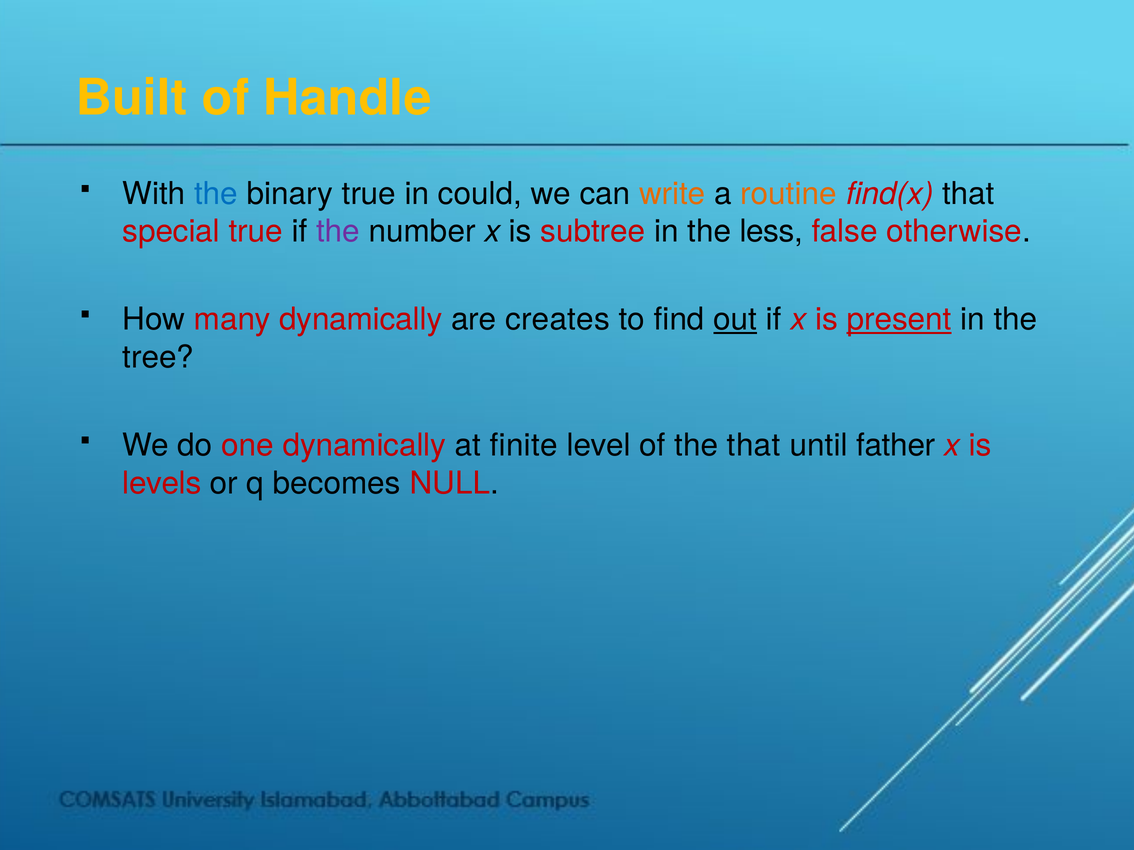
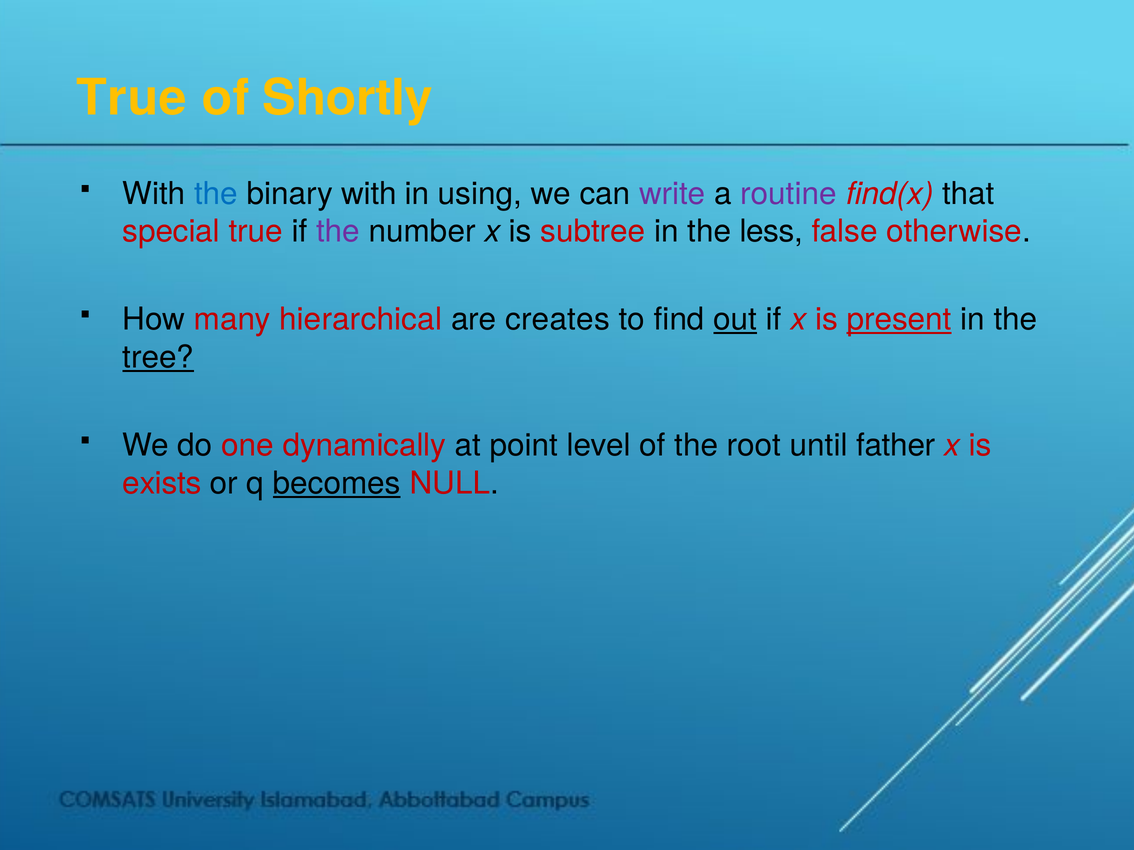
Built at (132, 98): Built -> True
Handle: Handle -> Shortly
binary true: true -> with
could: could -> using
write colour: orange -> purple
routine colour: orange -> purple
many dynamically: dynamically -> hierarchical
tree underline: none -> present
finite: finite -> point
the that: that -> root
levels: levels -> exists
becomes underline: none -> present
